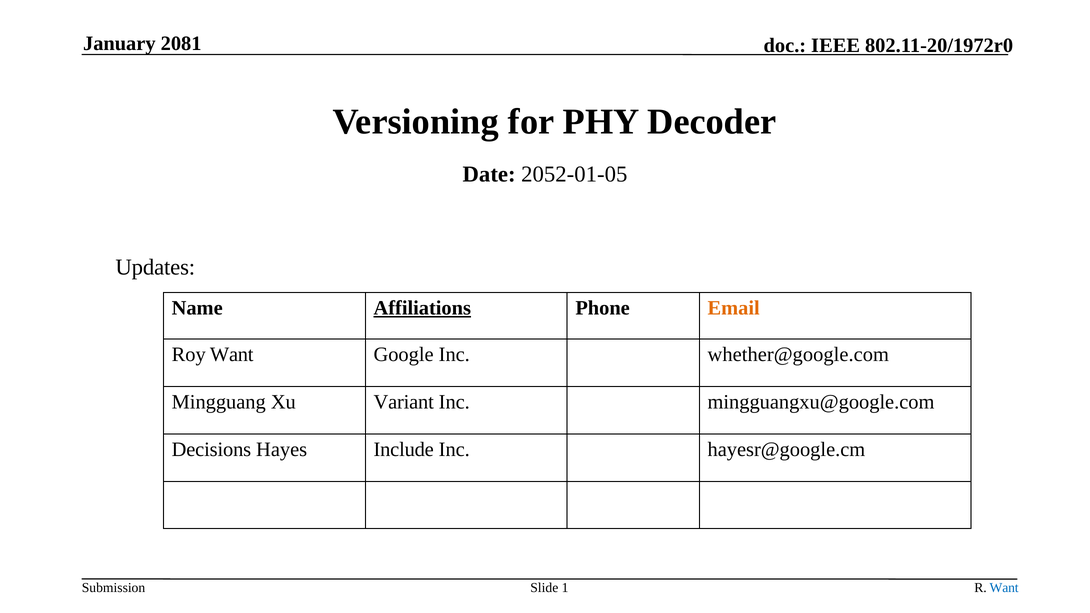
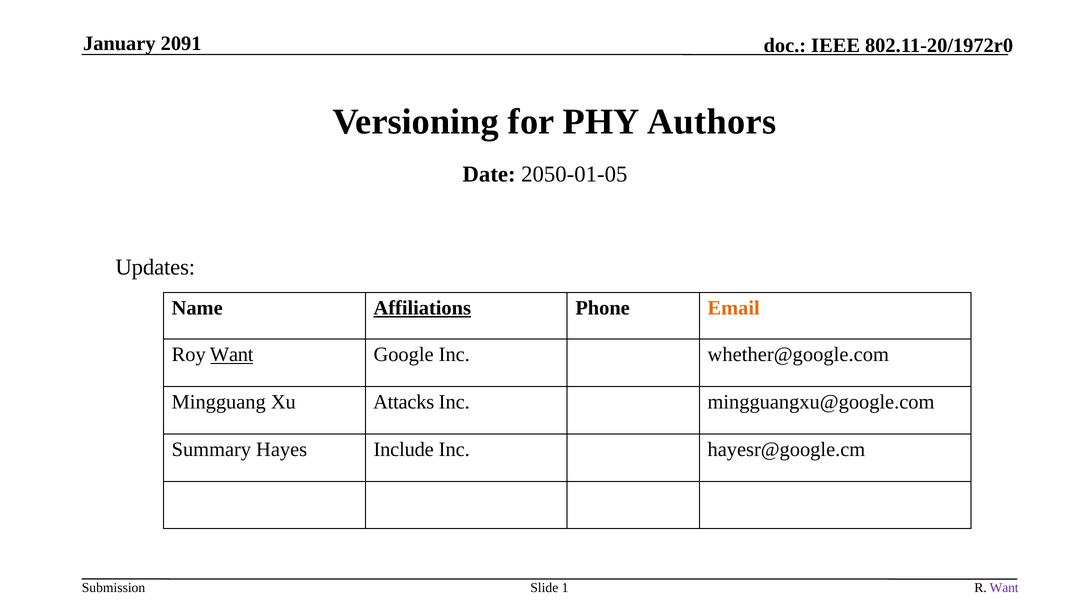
2081: 2081 -> 2091
Decoder: Decoder -> Authors
2052-01-05: 2052-01-05 -> 2050-01-05
Want at (232, 355) underline: none -> present
Variant: Variant -> Attacks
Decisions: Decisions -> Summary
Want at (1004, 588) colour: blue -> purple
